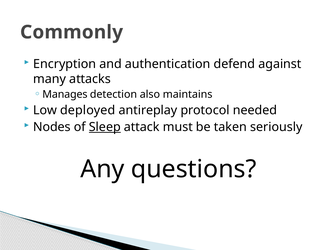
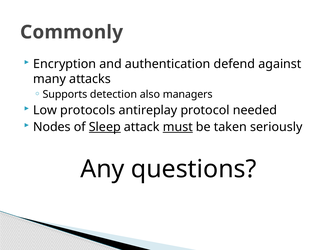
Manages: Manages -> Supports
maintains: maintains -> managers
deployed: deployed -> protocols
must underline: none -> present
